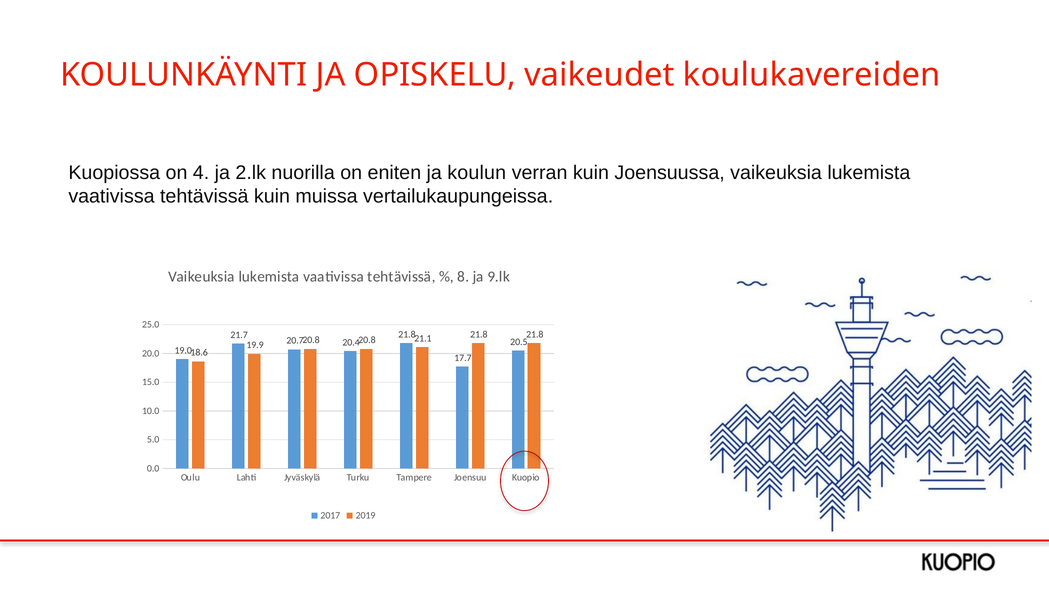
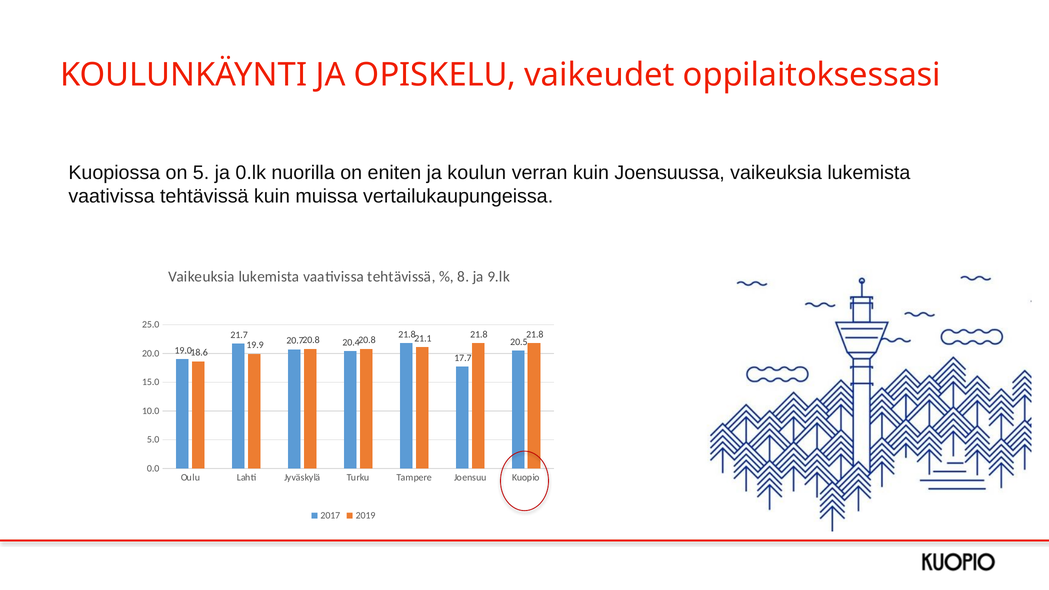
koulukavereiden: koulukavereiden -> oppilaitoksessasi
4: 4 -> 5
2.lk: 2.lk -> 0.lk
